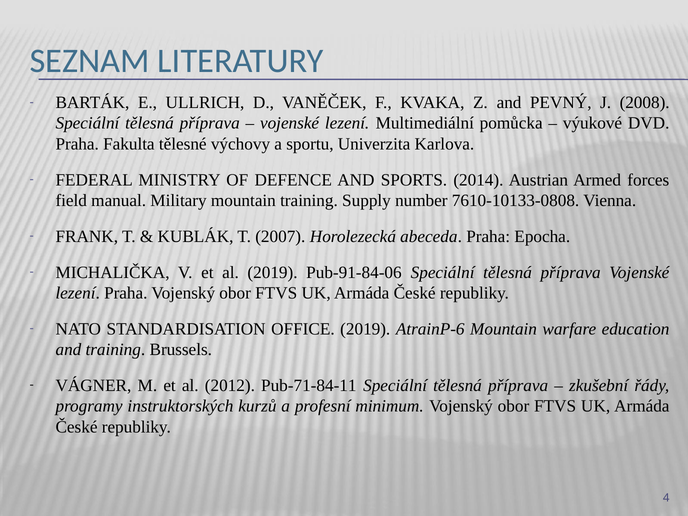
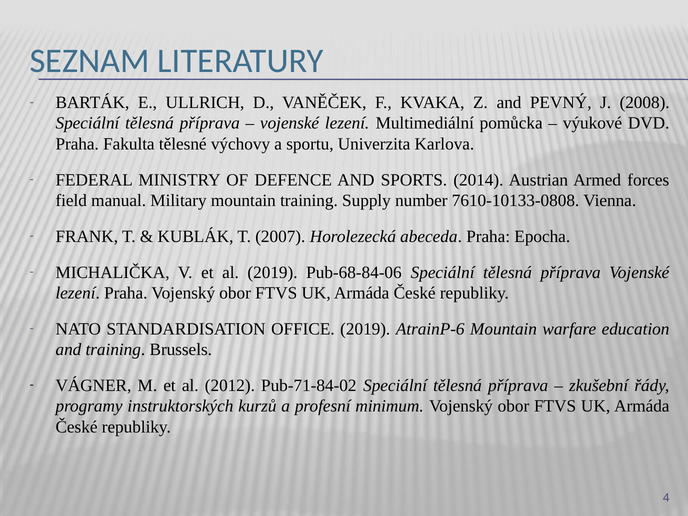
Pub-91-84-06: Pub-91-84-06 -> Pub-68-84-06
Pub-71-84-11: Pub-71-84-11 -> Pub-71-84-02
